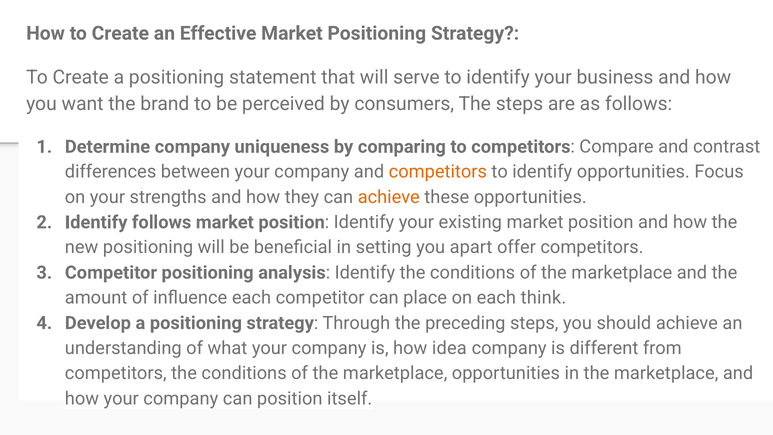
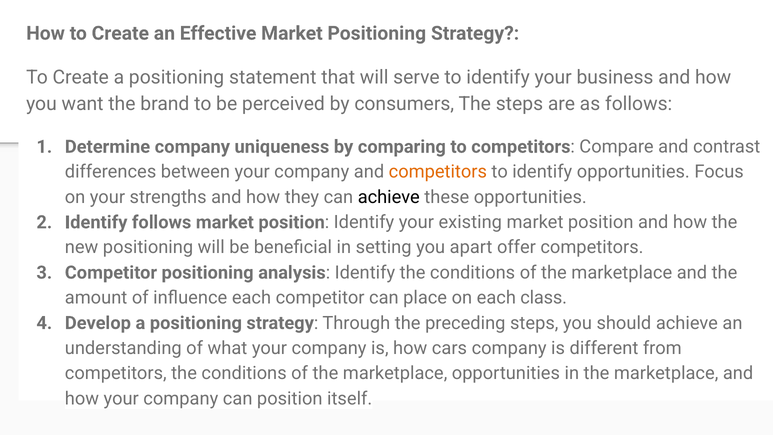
achieve at (389, 197) colour: orange -> black
think: think -> class
idea: idea -> cars
